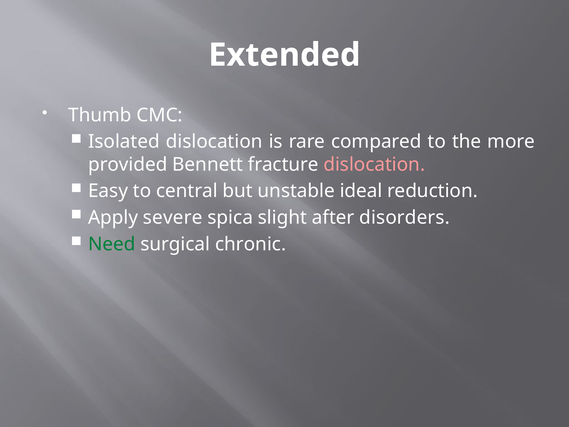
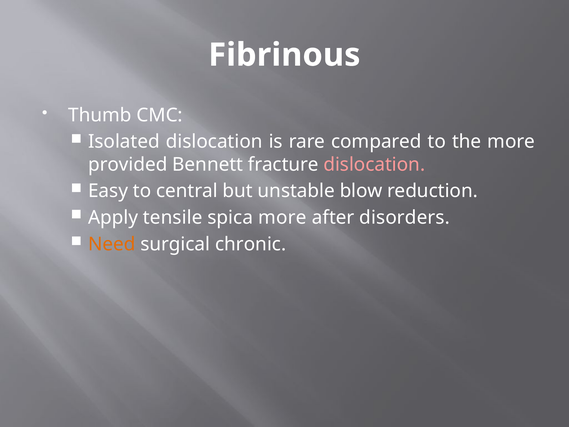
Extended: Extended -> Fibrinous
ideal: ideal -> blow
severe: severe -> tensile
spica slight: slight -> more
Need colour: green -> orange
